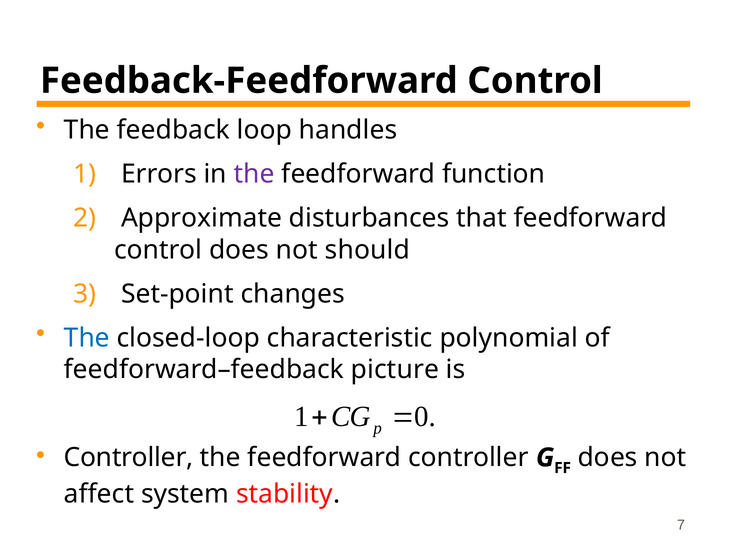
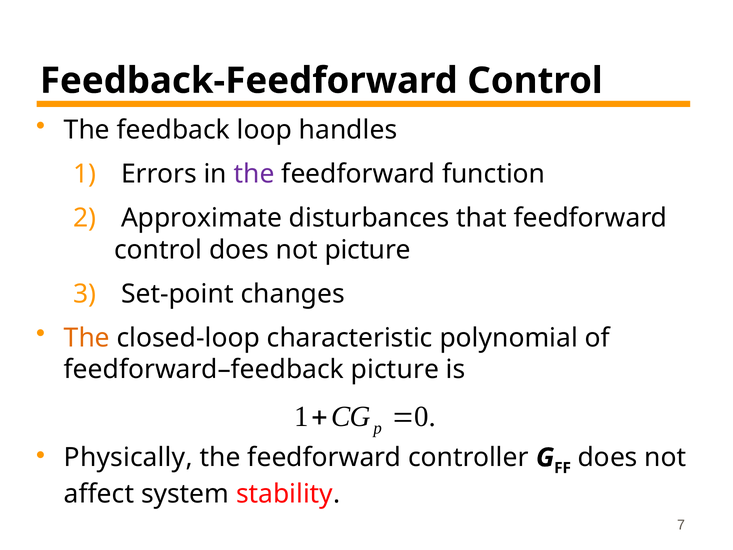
not should: should -> picture
The at (87, 338) colour: blue -> orange
Controller at (129, 457): Controller -> Physically
